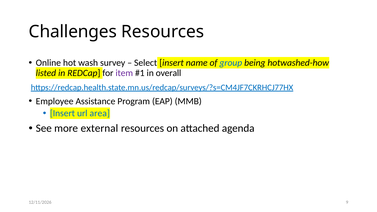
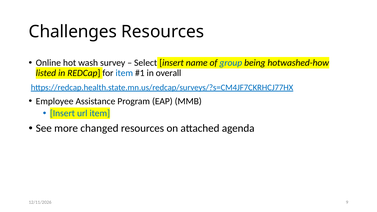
item at (124, 73) colour: purple -> blue
url area: area -> item
external: external -> changed
